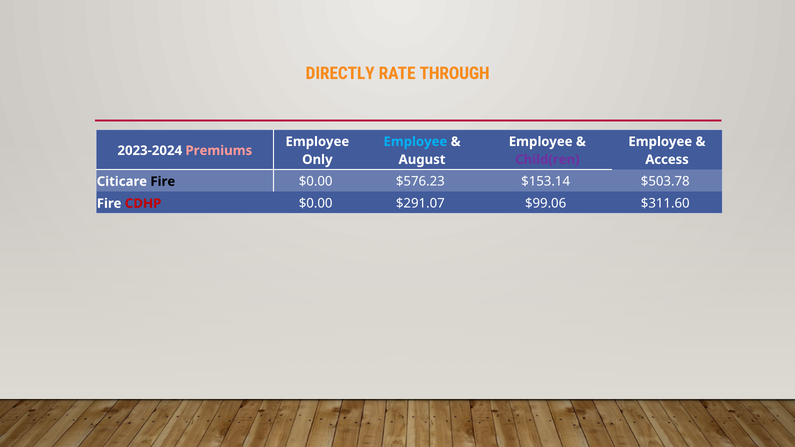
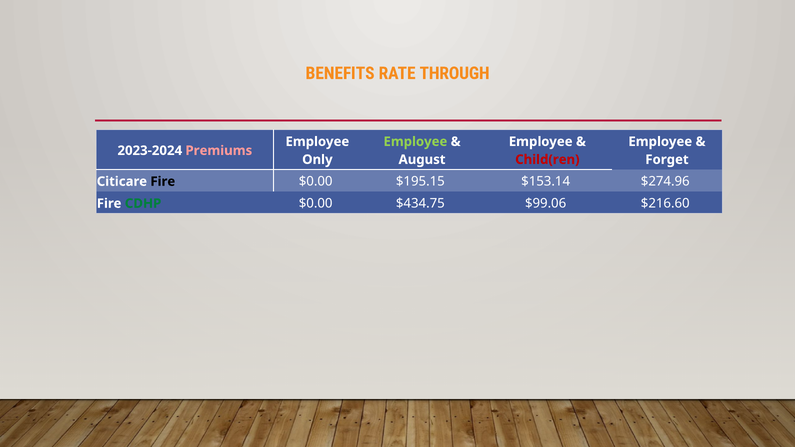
DIRECTLY: DIRECTLY -> BENEFITS
Employee at (415, 142) colour: light blue -> light green
Child(ren colour: purple -> red
Access: Access -> Forget
$576.23: $576.23 -> $195.15
$503.78: $503.78 -> $274.96
CDHP colour: red -> green
$291.07: $291.07 -> $434.75
$311.60: $311.60 -> $216.60
